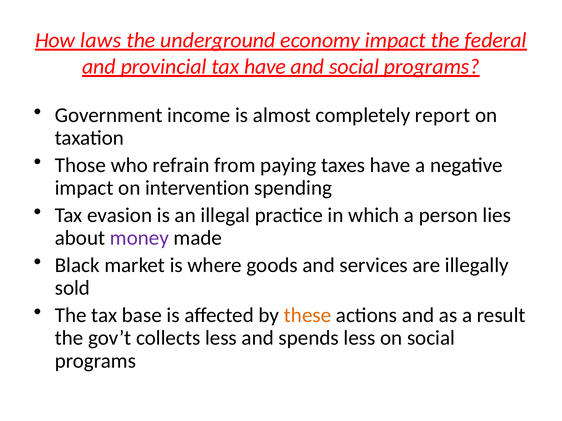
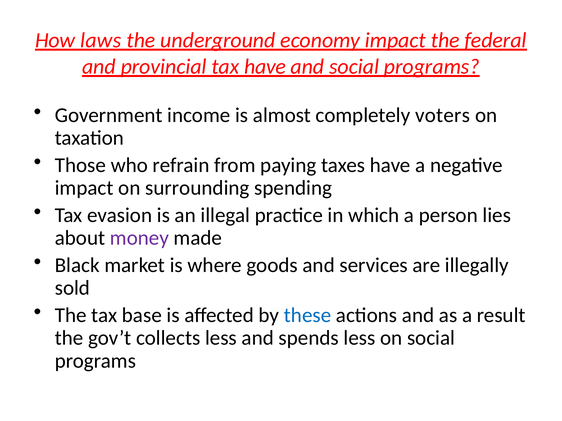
report: report -> voters
intervention: intervention -> surrounding
these colour: orange -> blue
